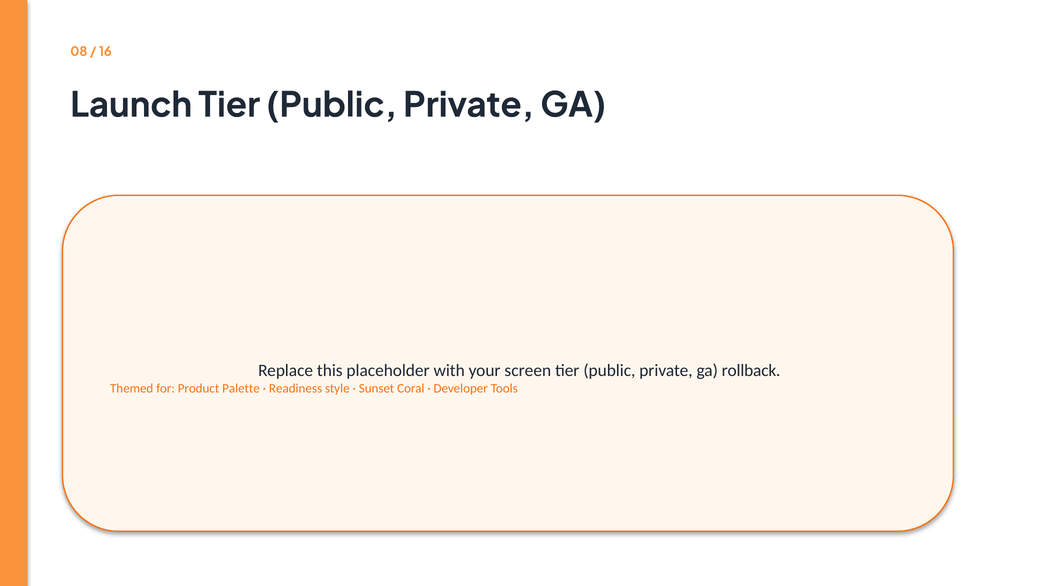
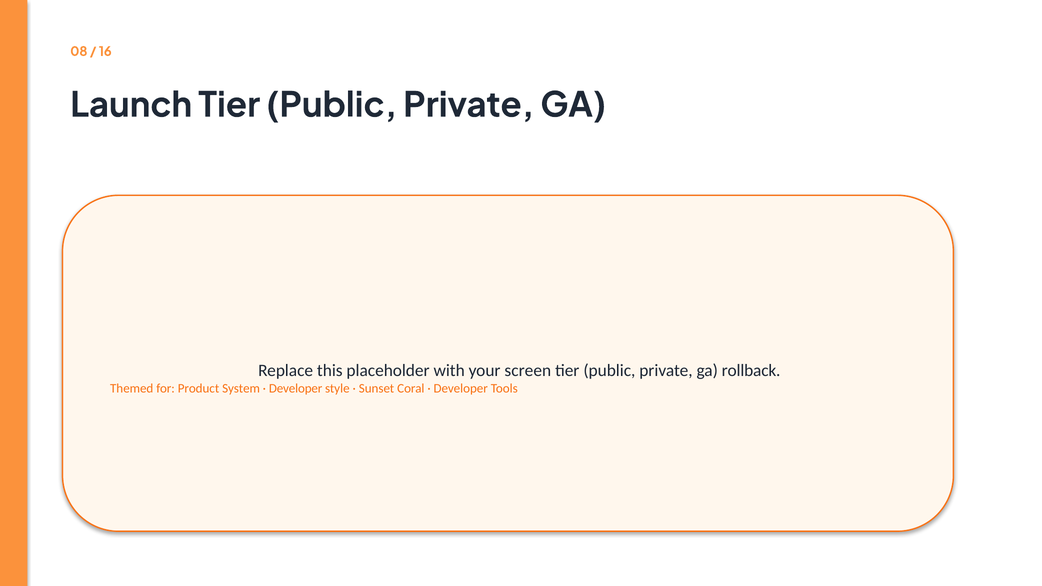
Palette: Palette -> System
Readiness at (296, 388): Readiness -> Developer
